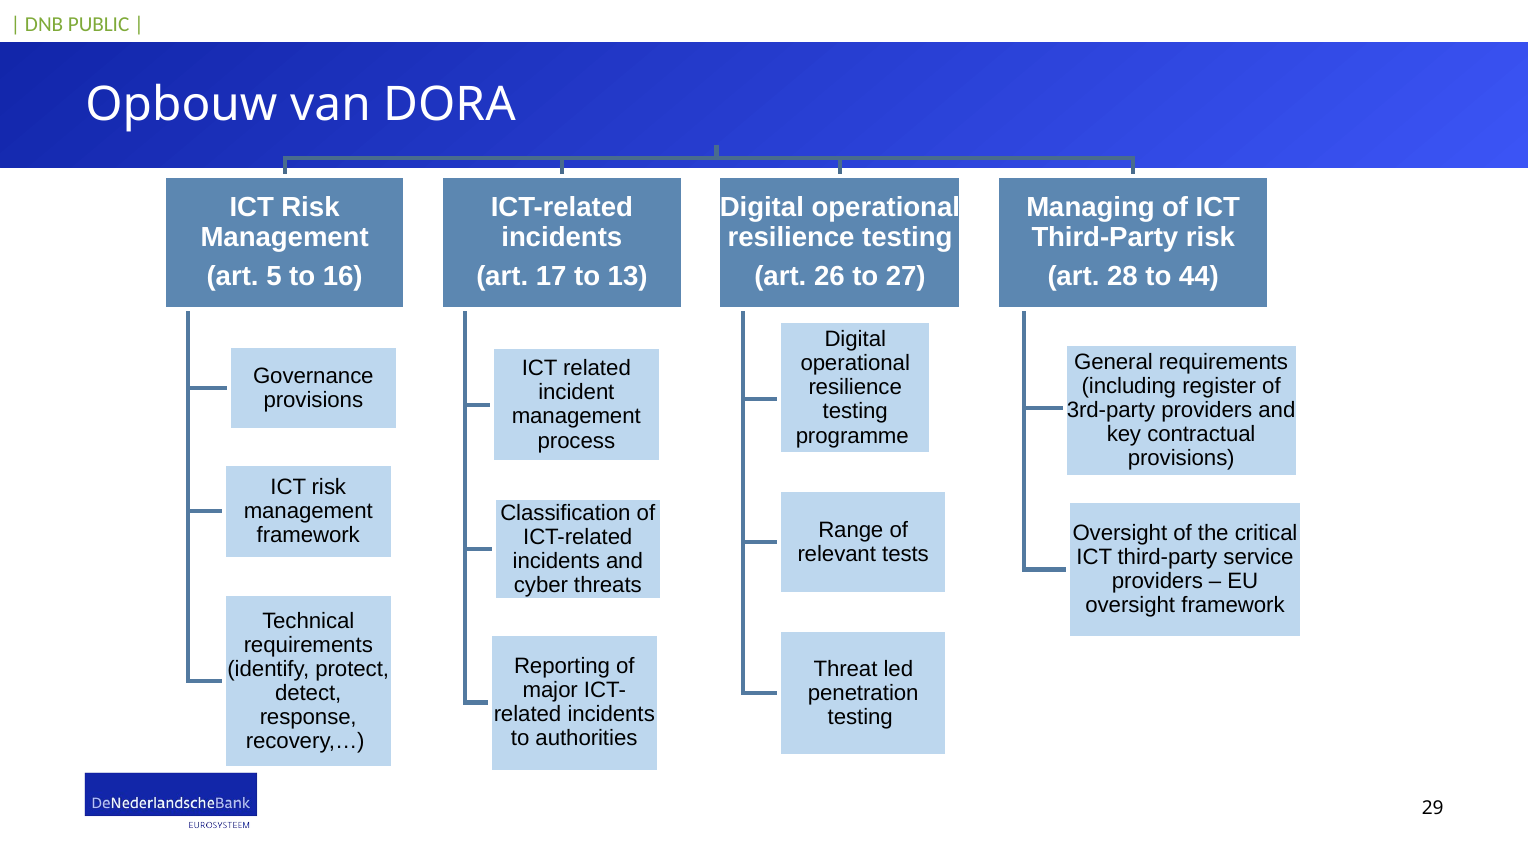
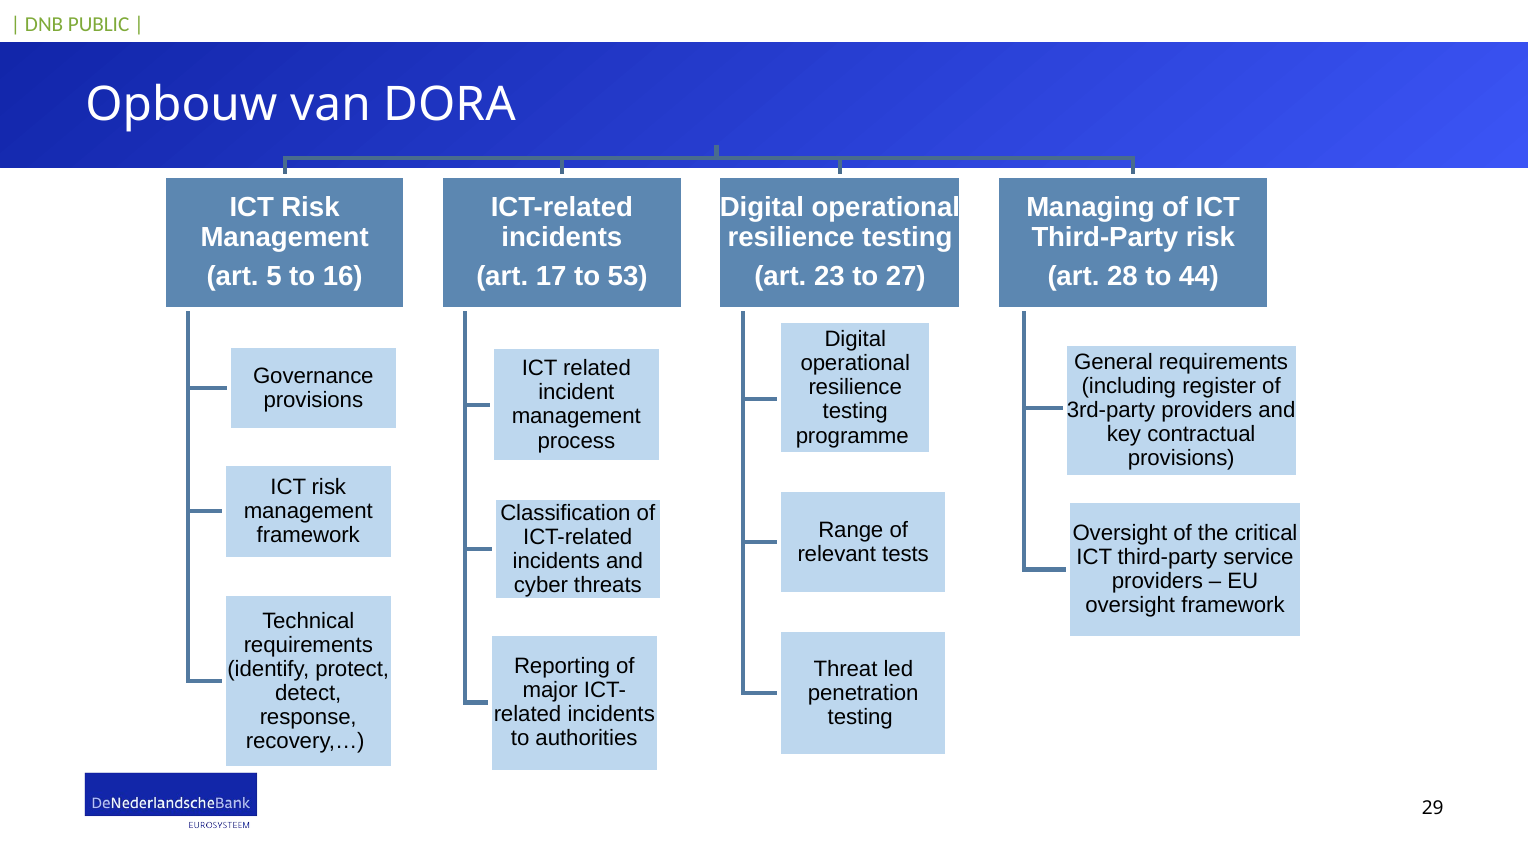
13: 13 -> 53
26: 26 -> 23
